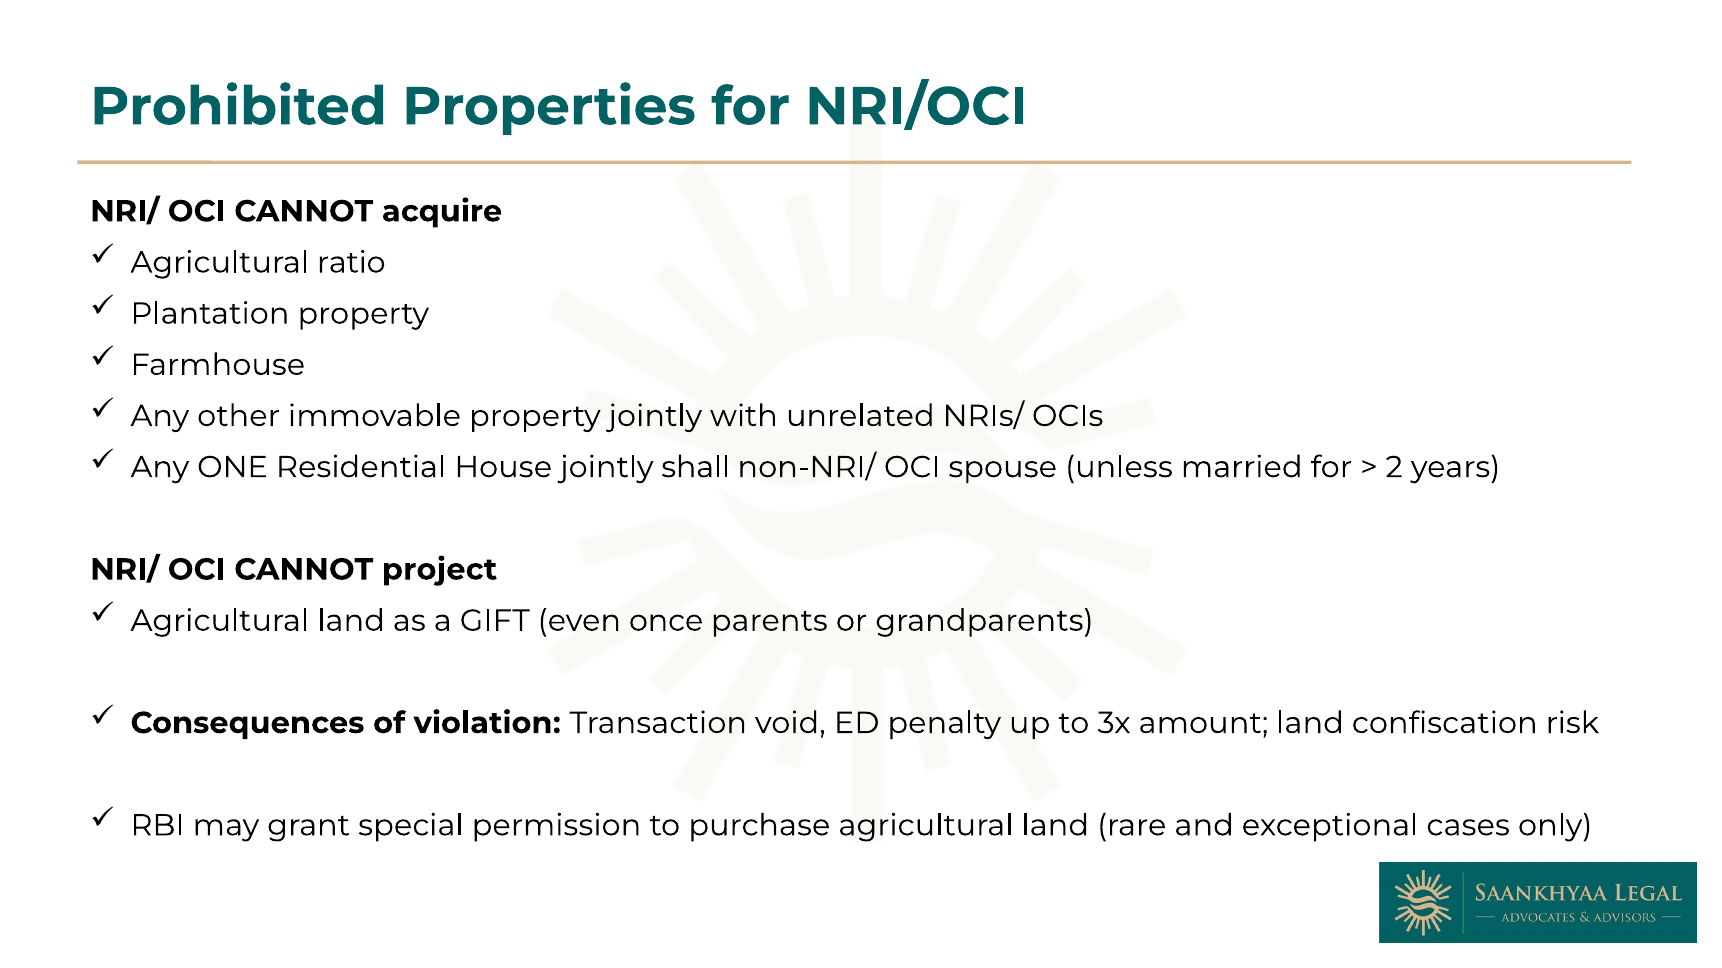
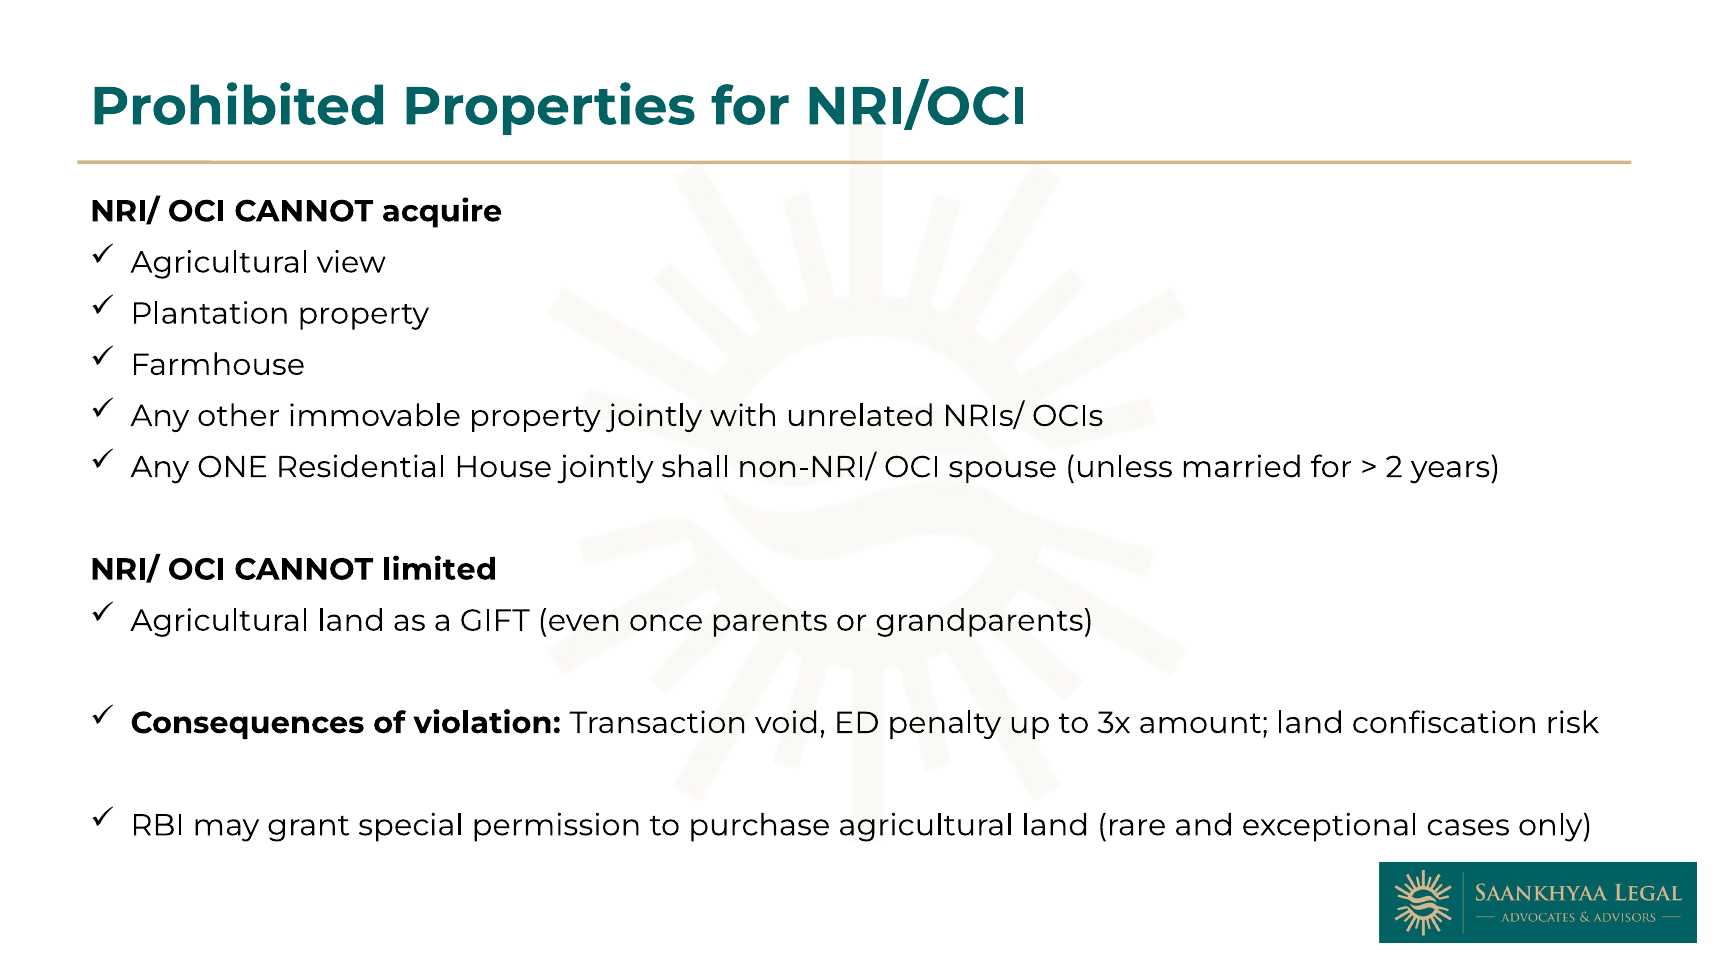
ratio: ratio -> view
project: project -> limited
